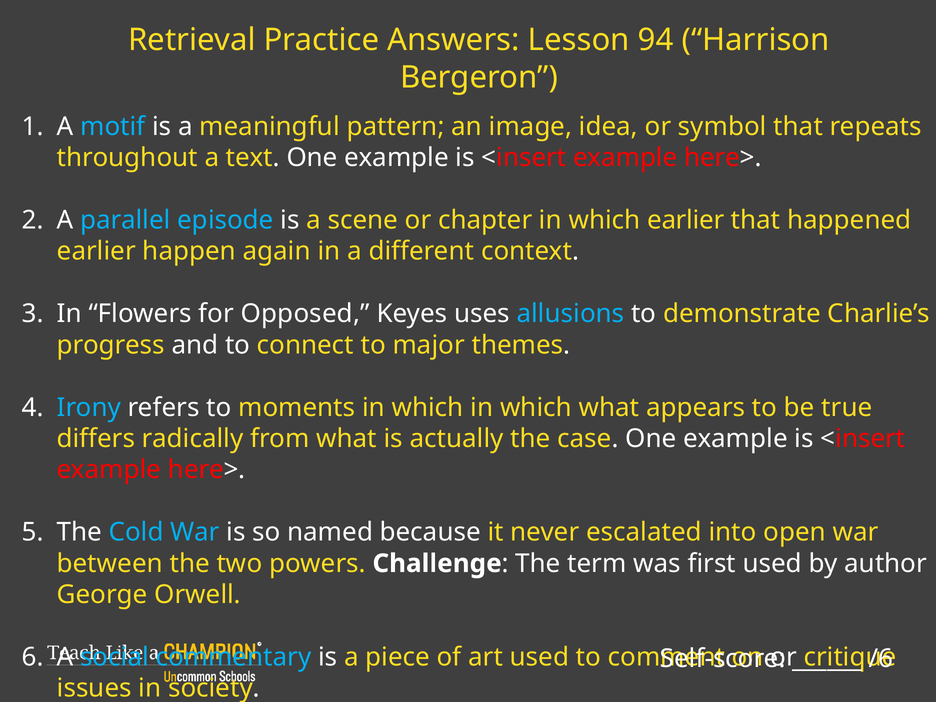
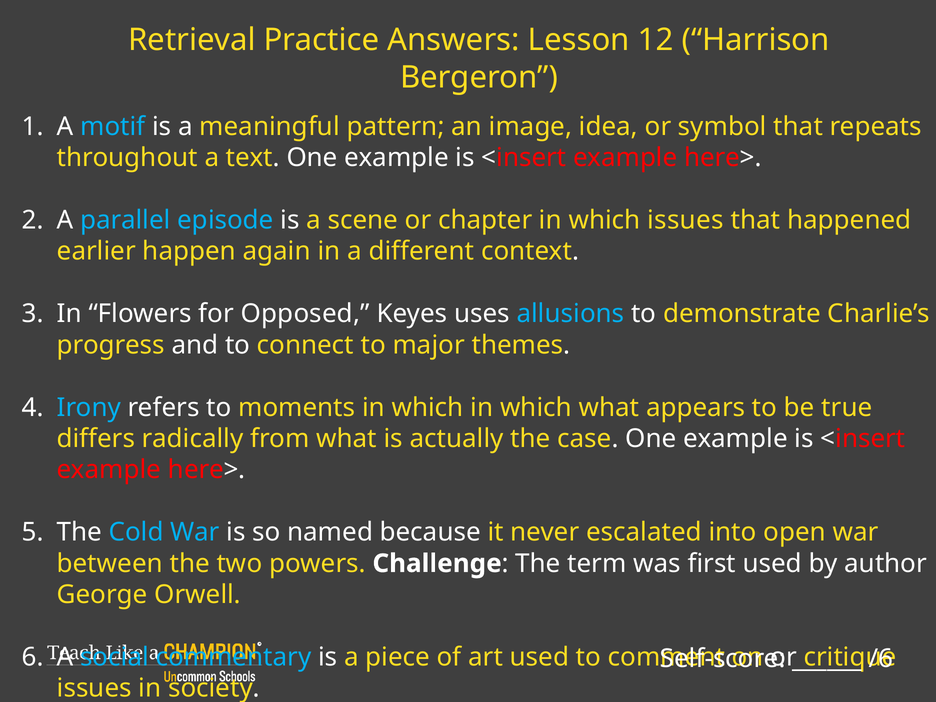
94: 94 -> 12
which earlier: earlier -> issues
